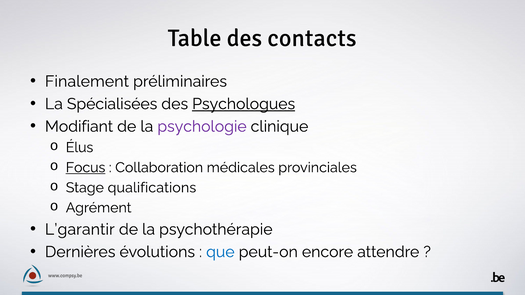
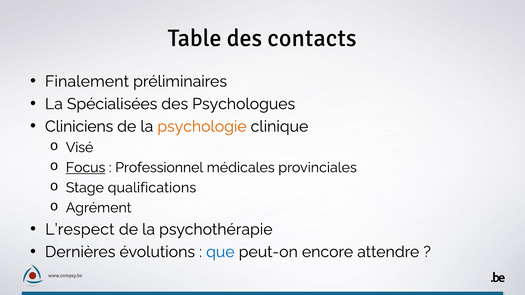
Psychologues underline: present -> none
Modifiant: Modifiant -> Cliniciens
psychologie colour: purple -> orange
Élus: Élus -> Visé
Collaboration: Collaboration -> Professionnel
L’garantir: L’garantir -> L’respect
